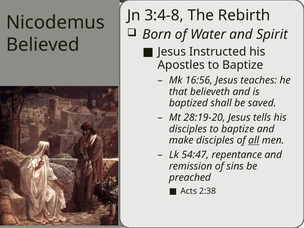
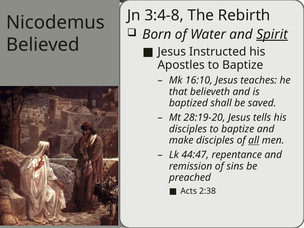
Spirit underline: none -> present
16:56: 16:56 -> 16:10
54:47: 54:47 -> 44:47
